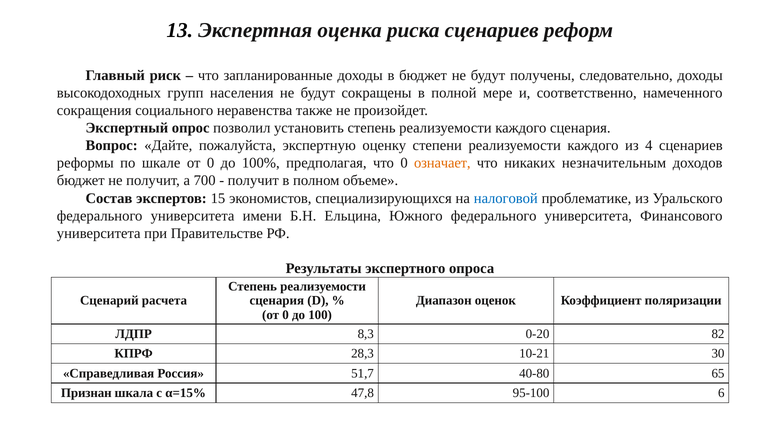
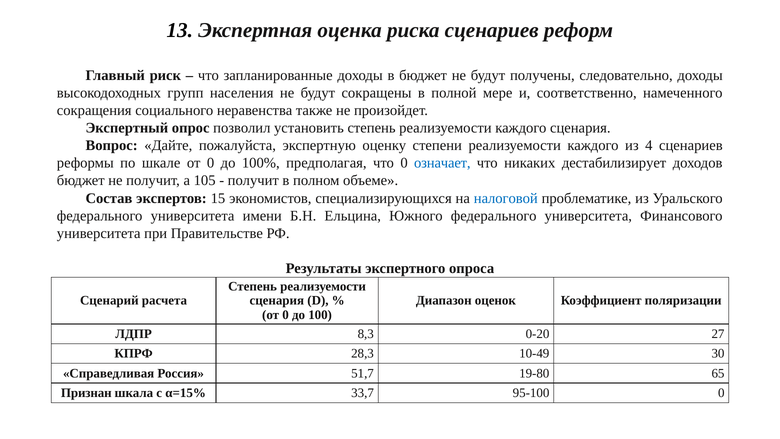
означает colour: orange -> blue
незначительным: незначительным -> дестабилизирует
700: 700 -> 105
82: 82 -> 27
10-21: 10-21 -> 10-49
40-80: 40-80 -> 19-80
47,8: 47,8 -> 33,7
95-100 6: 6 -> 0
